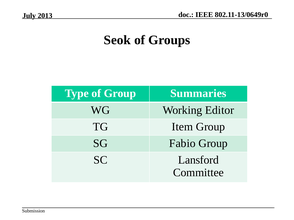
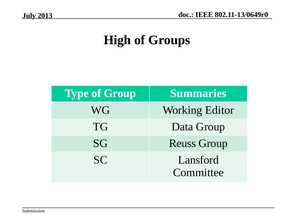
Seok: Seok -> High
Item: Item -> Data
Fabio: Fabio -> Reuss
